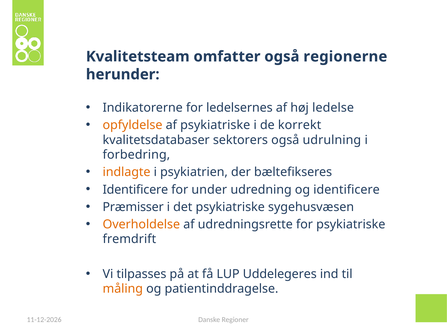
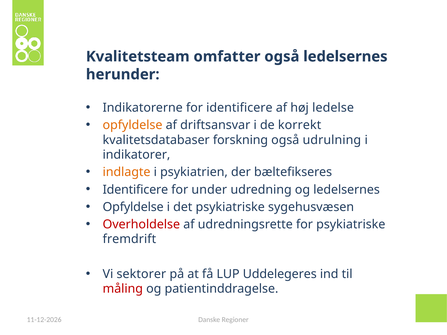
også regionerne: regionerne -> ledelsernes
for ledelsernes: ledelsernes -> identificere
af psykiatriske: psykiatriske -> driftsansvar
sektorers: sektorers -> forskning
forbedring: forbedring -> indikatorer
og identificere: identificere -> ledelsernes
Præmisser at (133, 207): Præmisser -> Opfyldelse
Overholdelse colour: orange -> red
tilpasses: tilpasses -> sektorer
måling colour: orange -> red
